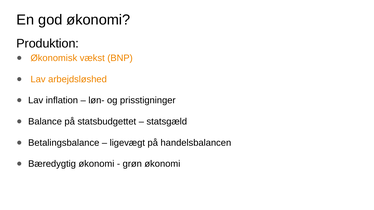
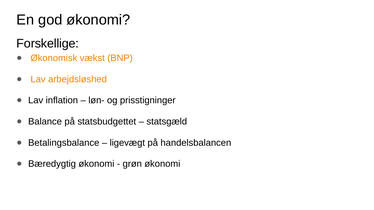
Produktion: Produktion -> Forskellige
